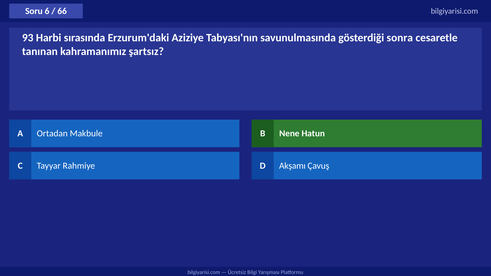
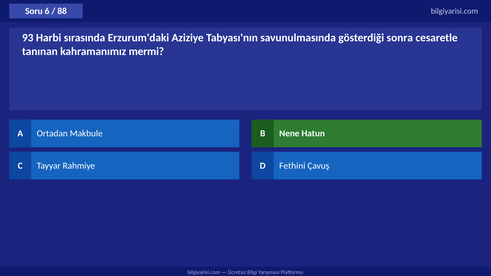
66: 66 -> 88
şartsız: şartsız -> mermi
Akşamı: Akşamı -> Fethini
